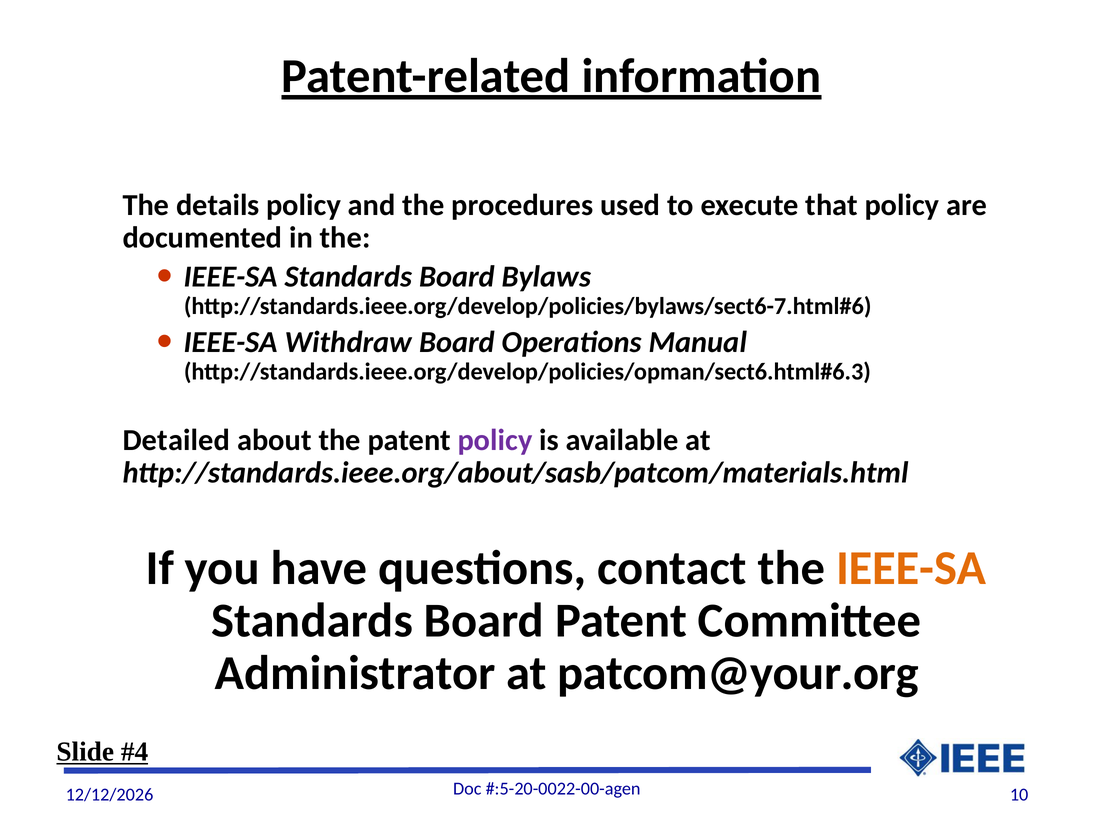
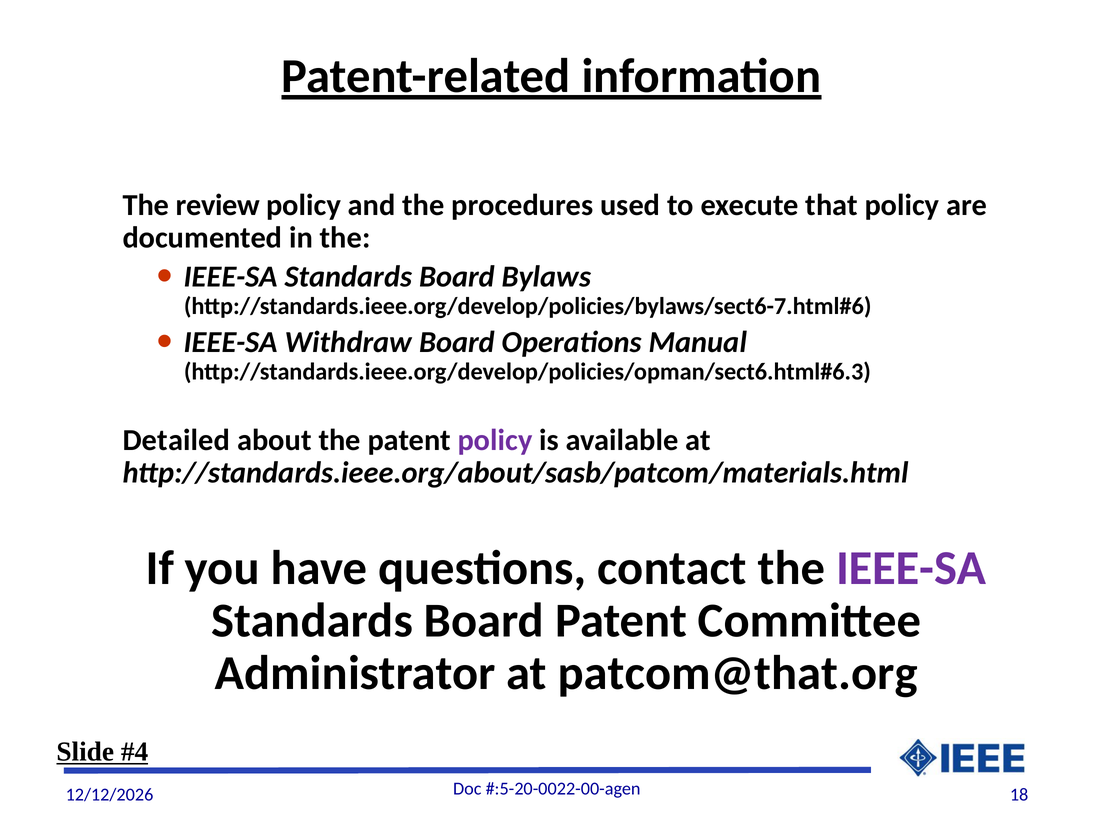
details: details -> review
IEEE-SA at (911, 568) colour: orange -> purple
patcom@your.org: patcom@your.org -> patcom@that.org
10: 10 -> 18
